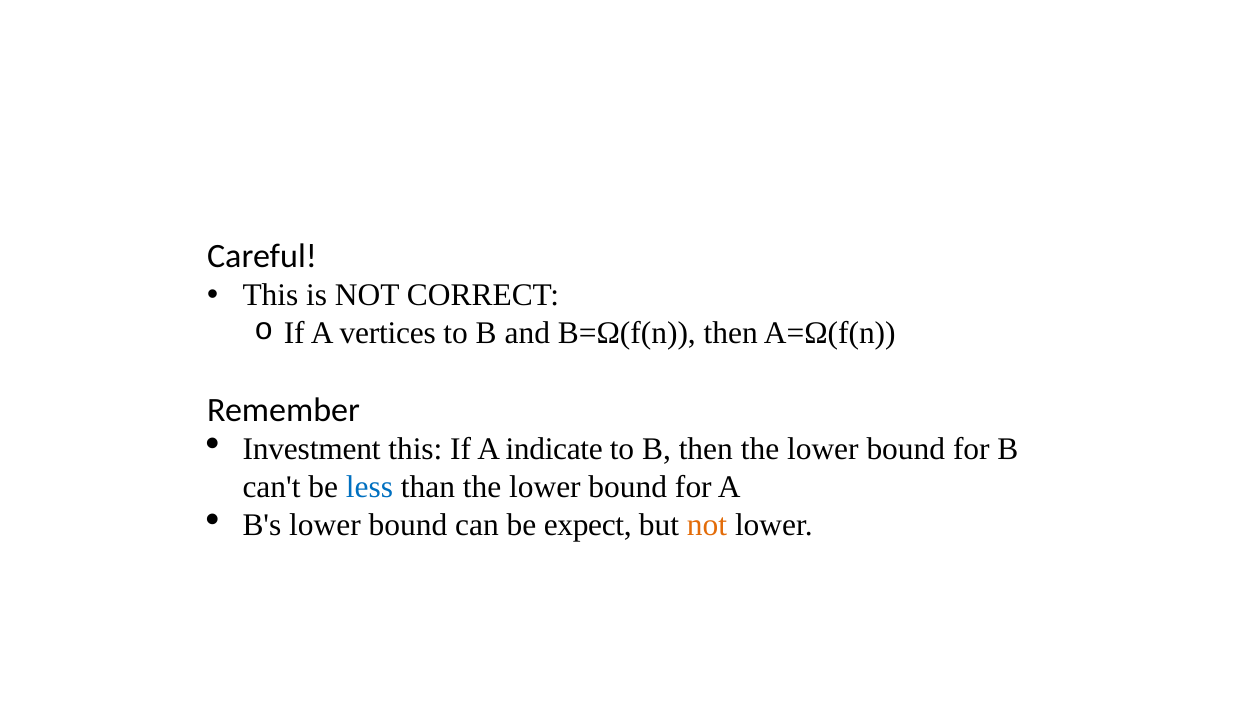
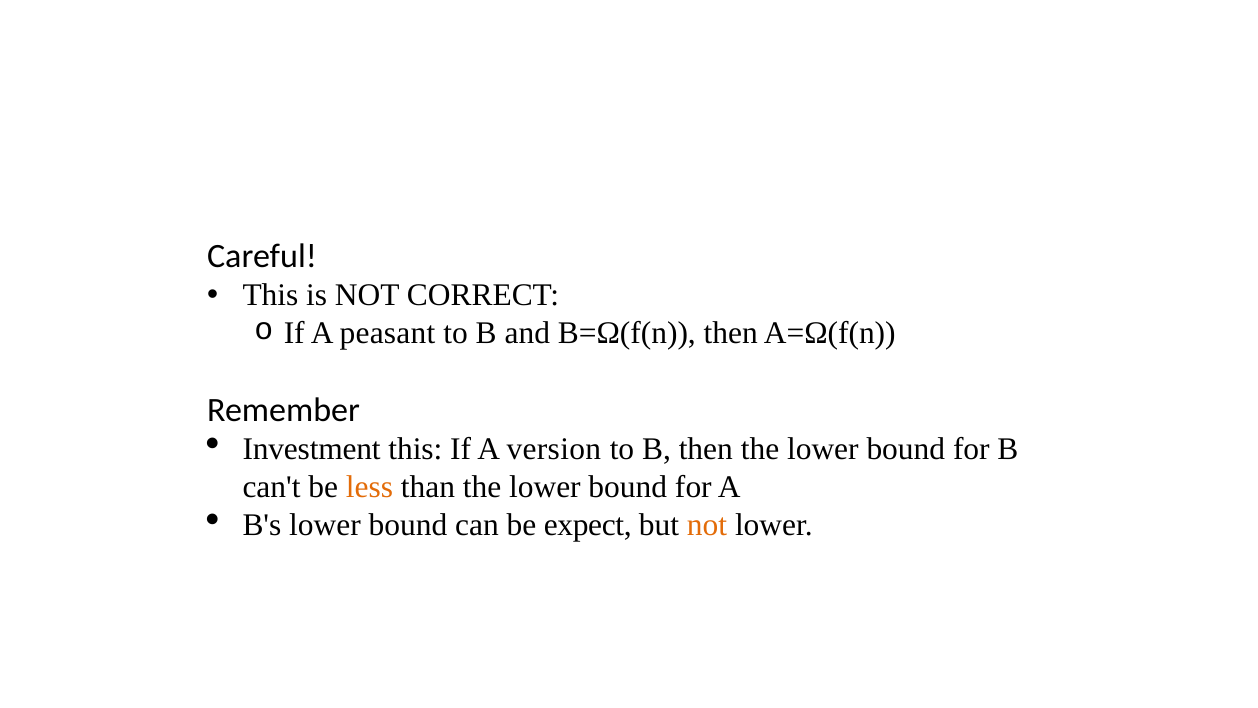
vertices: vertices -> peasant
indicate: indicate -> version
less colour: blue -> orange
